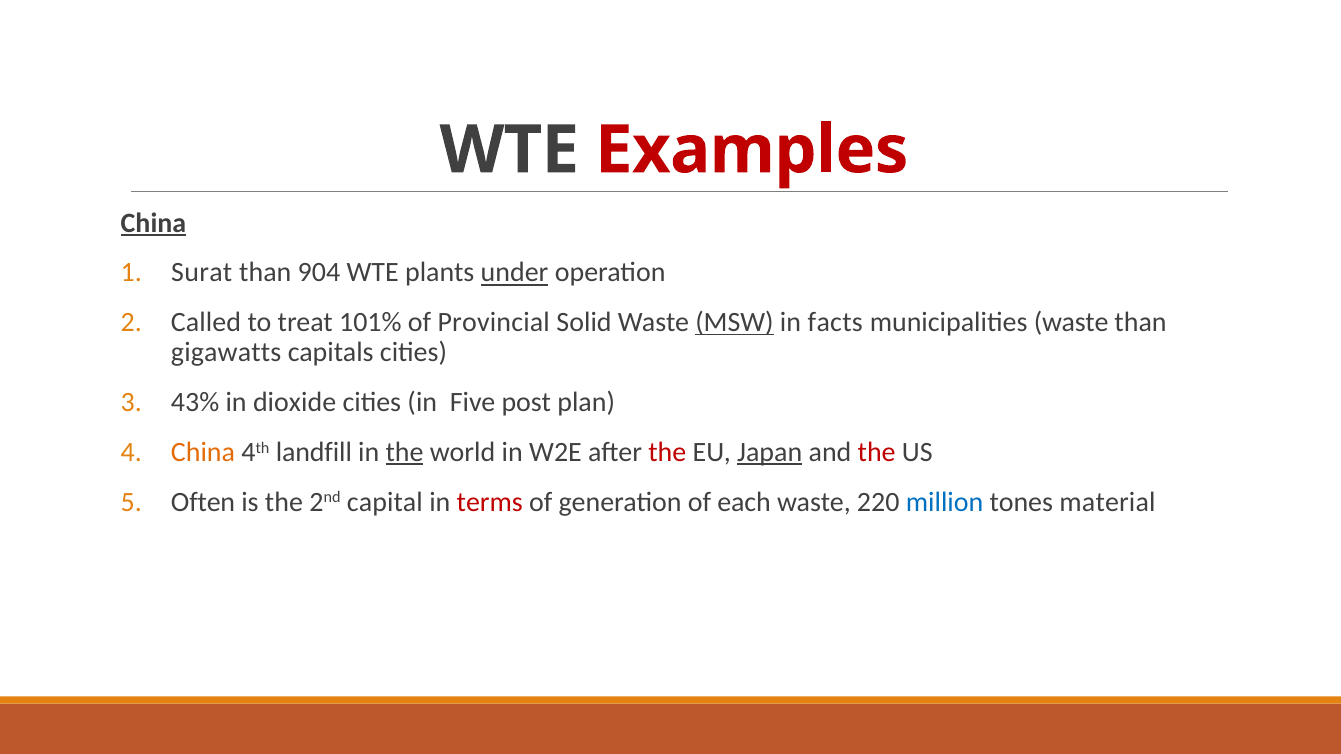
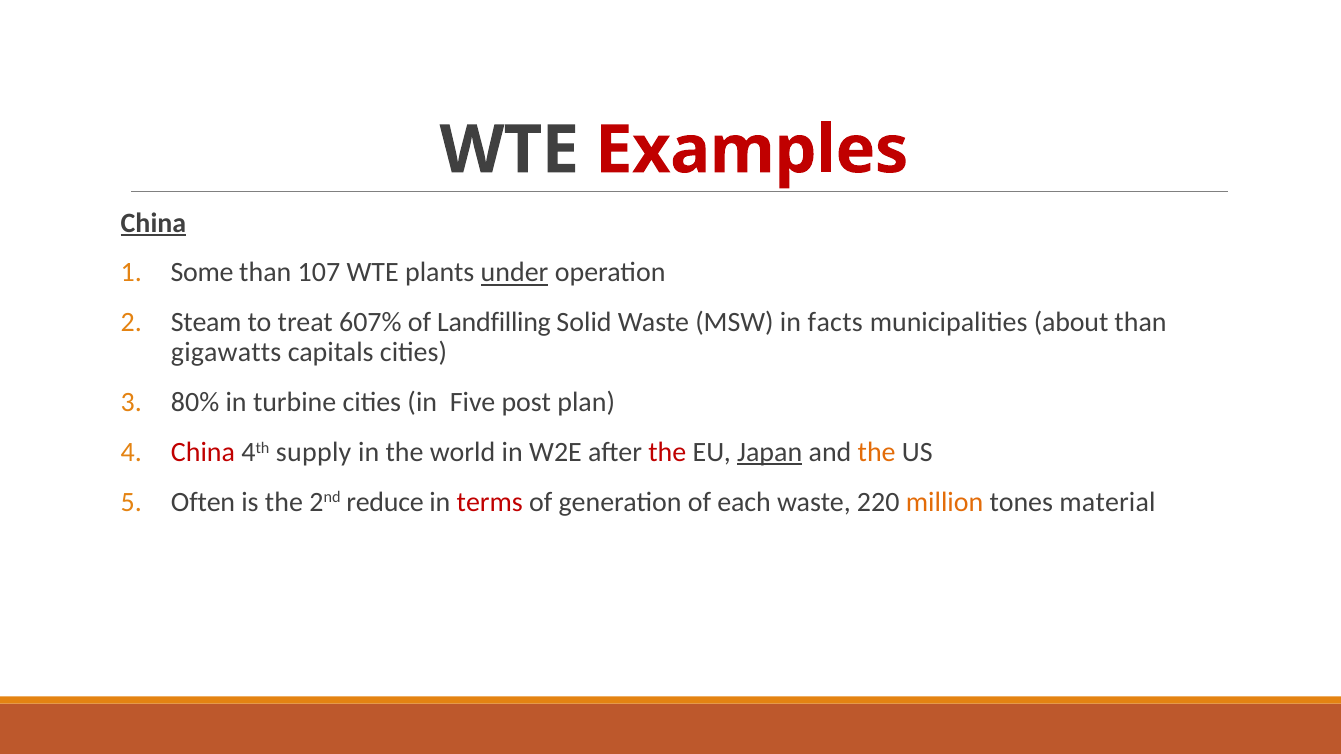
Surat: Surat -> Some
904: 904 -> 107
Called: Called -> Steam
101%: 101% -> 607%
Provincial: Provincial -> Landfilling
MSW underline: present -> none
municipalities waste: waste -> about
43%: 43% -> 80%
dioxide: dioxide -> turbine
China at (203, 452) colour: orange -> red
landfill: landfill -> supply
the at (405, 452) underline: present -> none
the at (877, 452) colour: red -> orange
capital: capital -> reduce
million colour: blue -> orange
